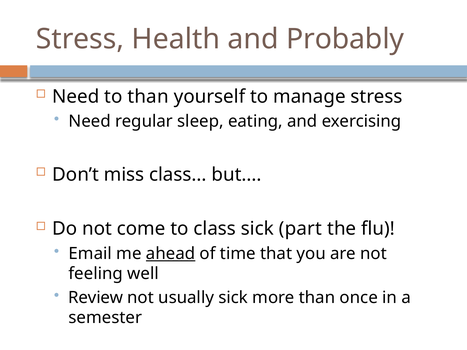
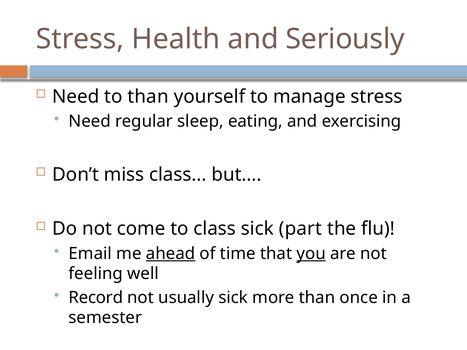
Probably: Probably -> Seriously
you underline: none -> present
Review: Review -> Record
